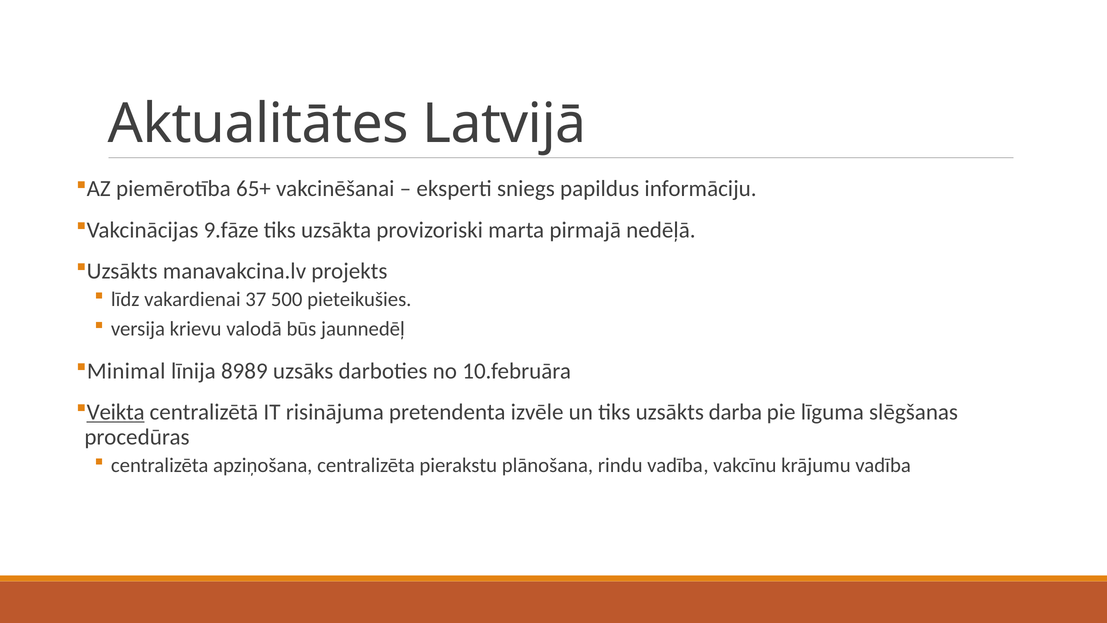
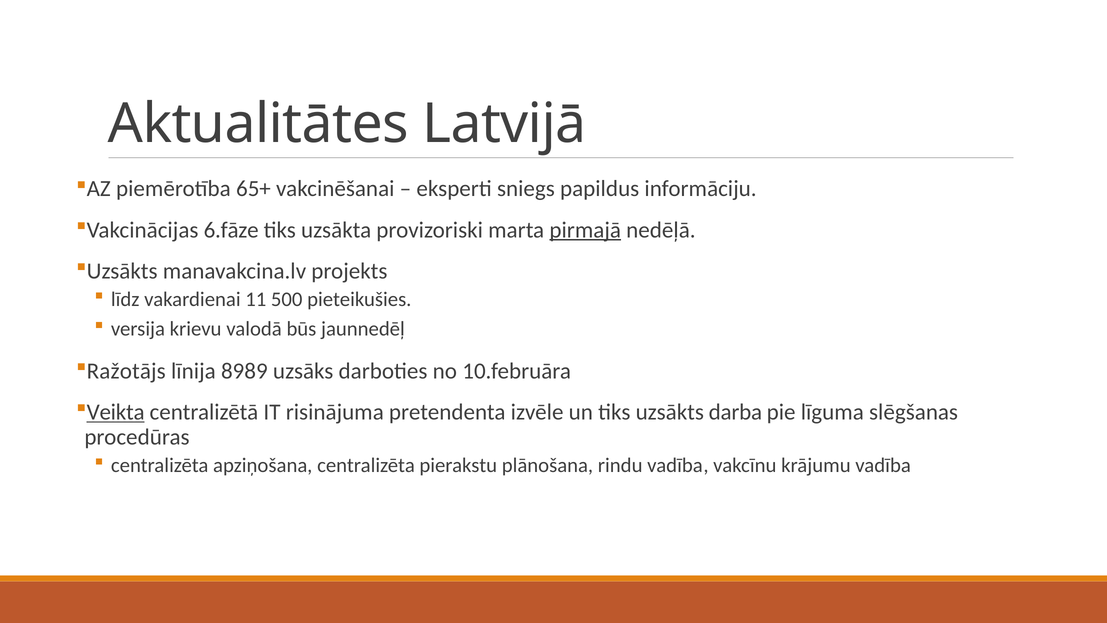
9.fāze: 9.fāze -> 6.fāze
pirmajā underline: none -> present
37: 37 -> 11
Minimal: Minimal -> Ražotājs
